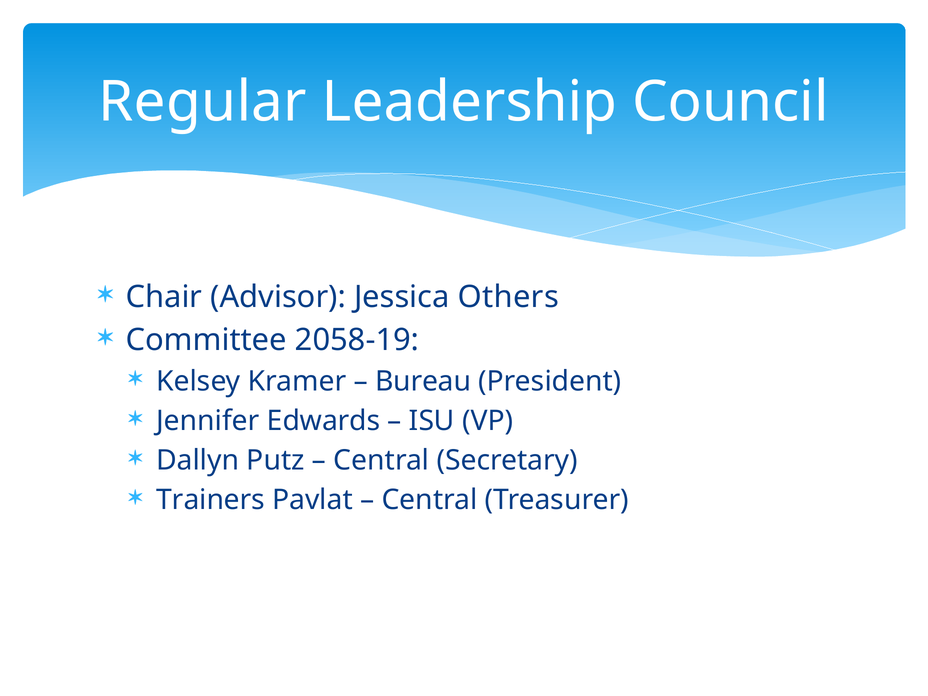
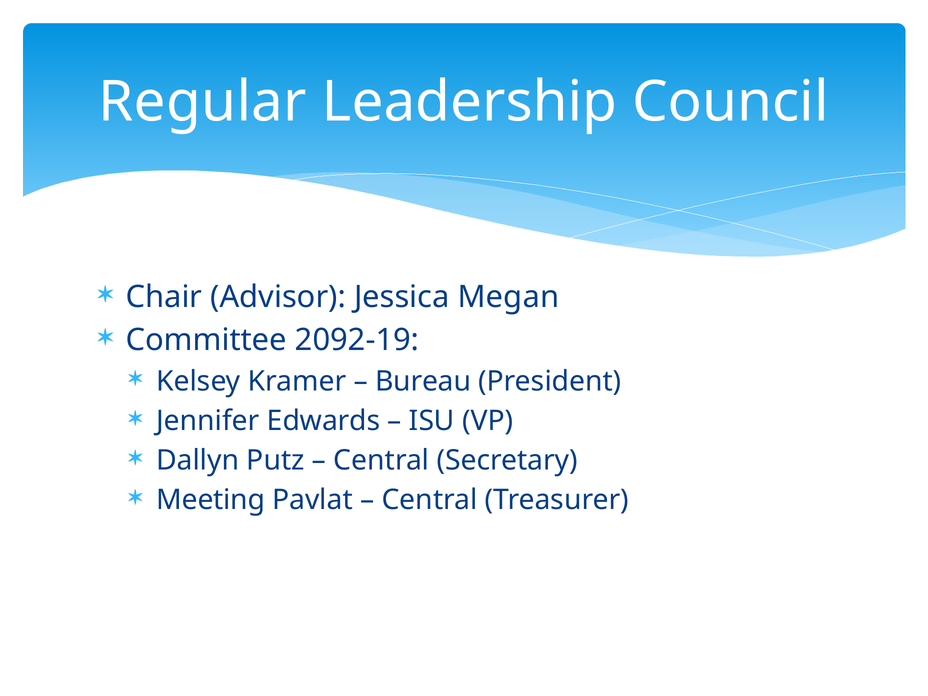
Others: Others -> Megan
2058-19: 2058-19 -> 2092-19
Trainers: Trainers -> Meeting
